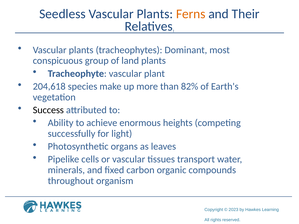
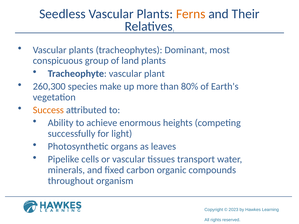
204,618: 204,618 -> 260,300
82%: 82% -> 80%
Success colour: black -> orange
